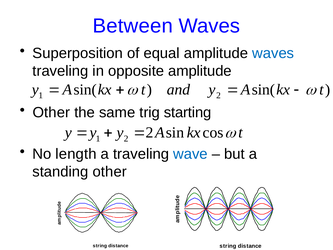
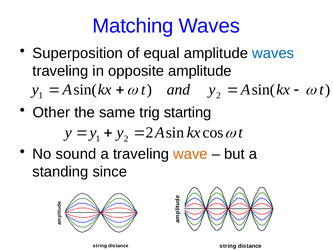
Between: Between -> Matching
length: length -> sound
wave colour: blue -> orange
standing other: other -> since
